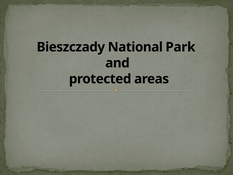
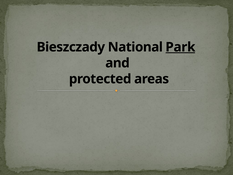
Park underline: none -> present
